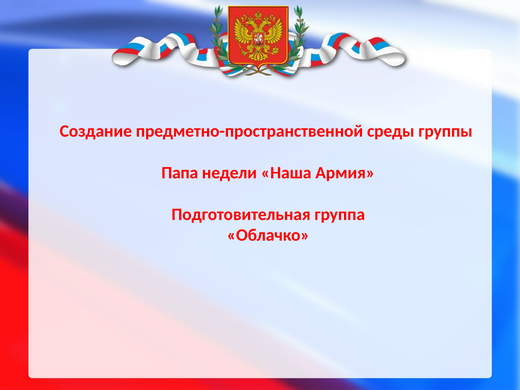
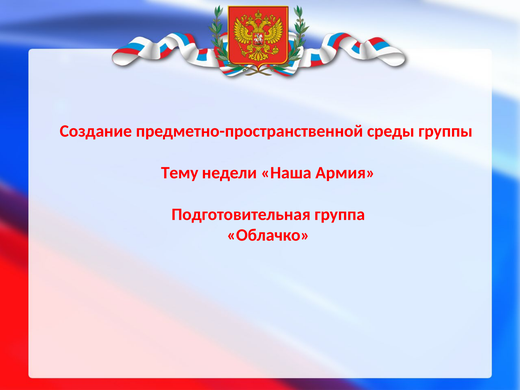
Папа: Папа -> Тему
